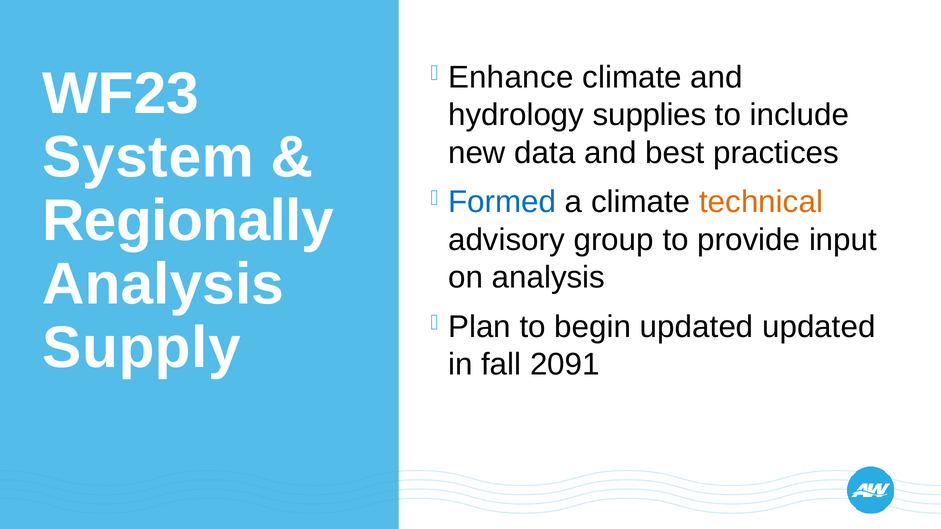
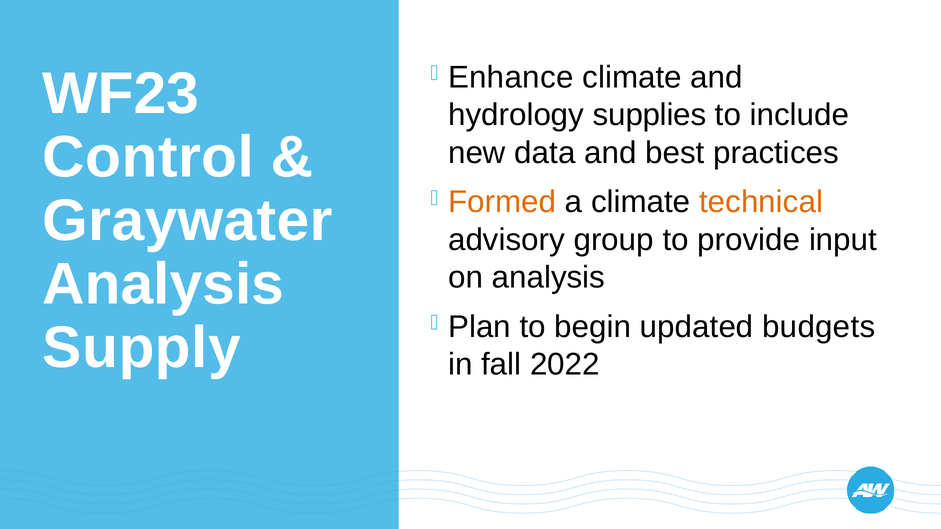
System: System -> Control
Formed colour: blue -> orange
Regionally: Regionally -> Graywater
updated updated: updated -> budgets
2091: 2091 -> 2022
